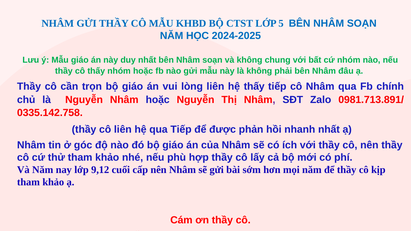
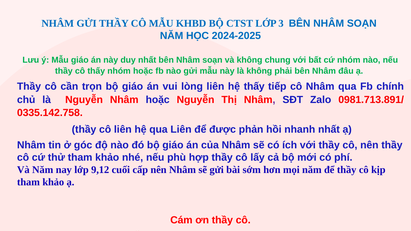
5: 5 -> 3
qua Tiếp: Tiếp -> Liên
